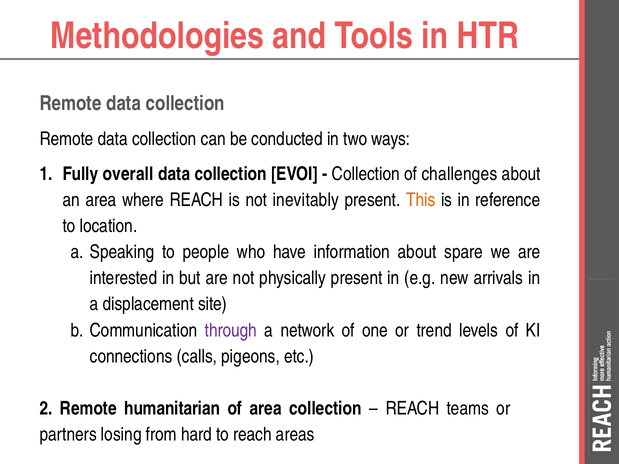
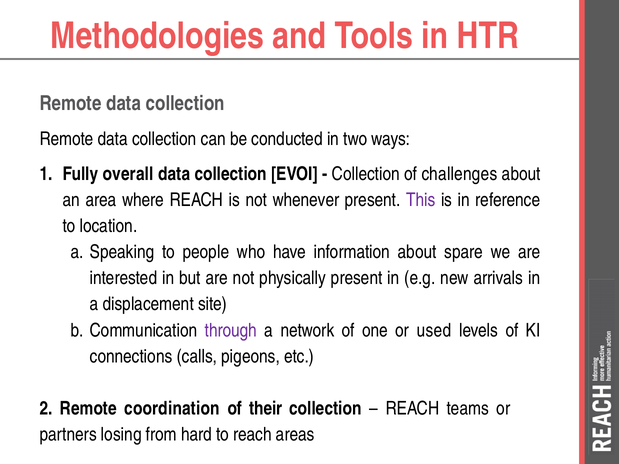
inevitably: inevitably -> whenever
This colour: orange -> purple
trend: trend -> used
humanitarian: humanitarian -> coordination
of area: area -> their
